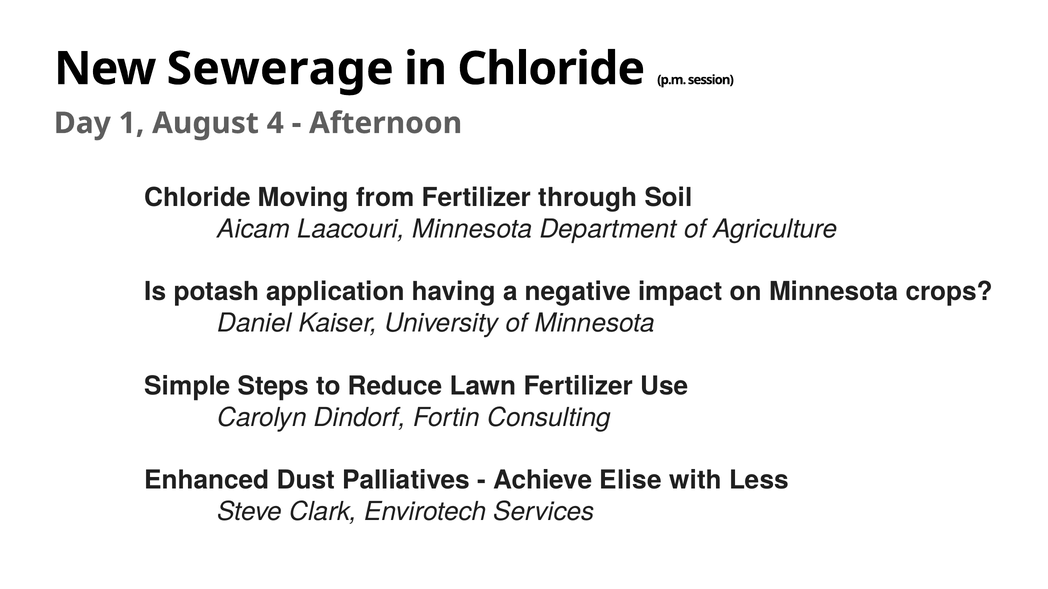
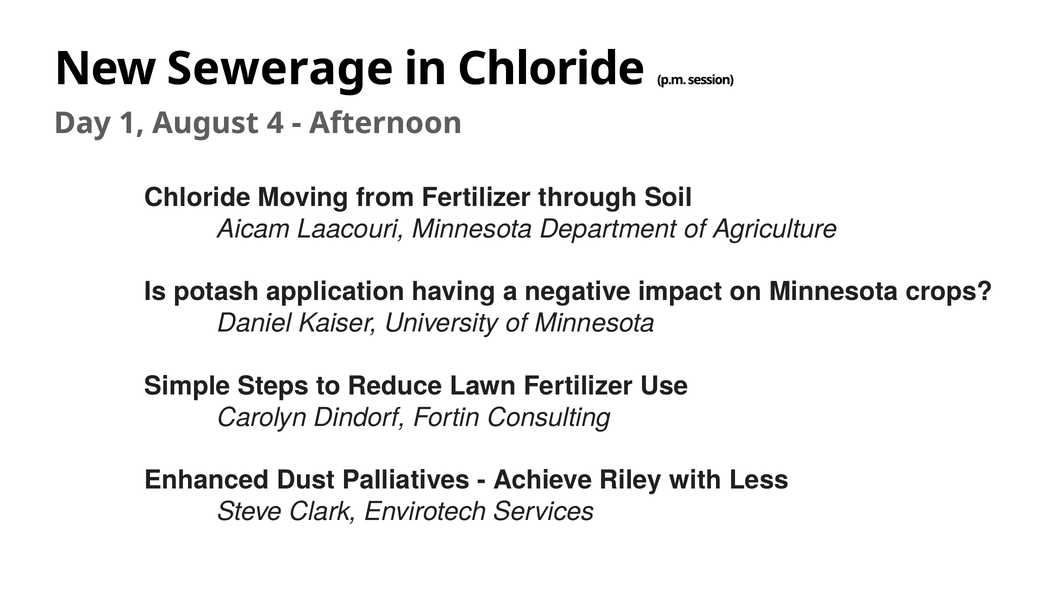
Elise: Elise -> Riley
